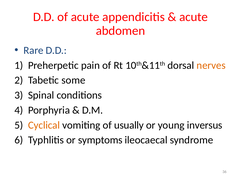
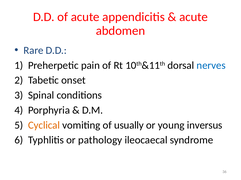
nerves colour: orange -> blue
some: some -> onset
symptoms: symptoms -> pathology
